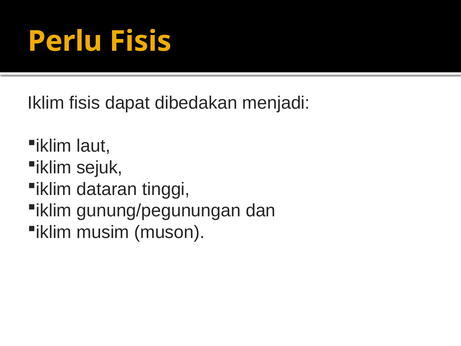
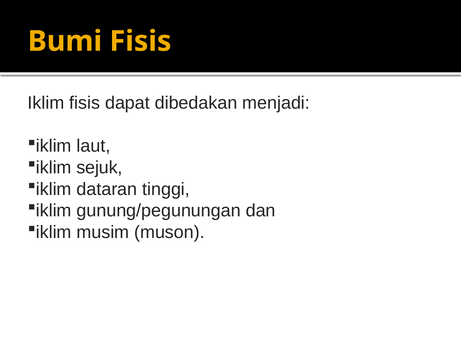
Perlu: Perlu -> Bumi
